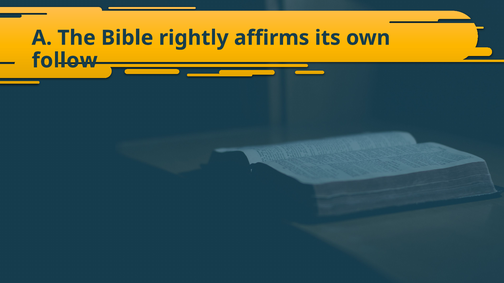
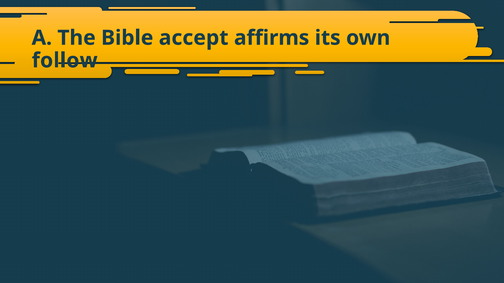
rightly: rightly -> accept
